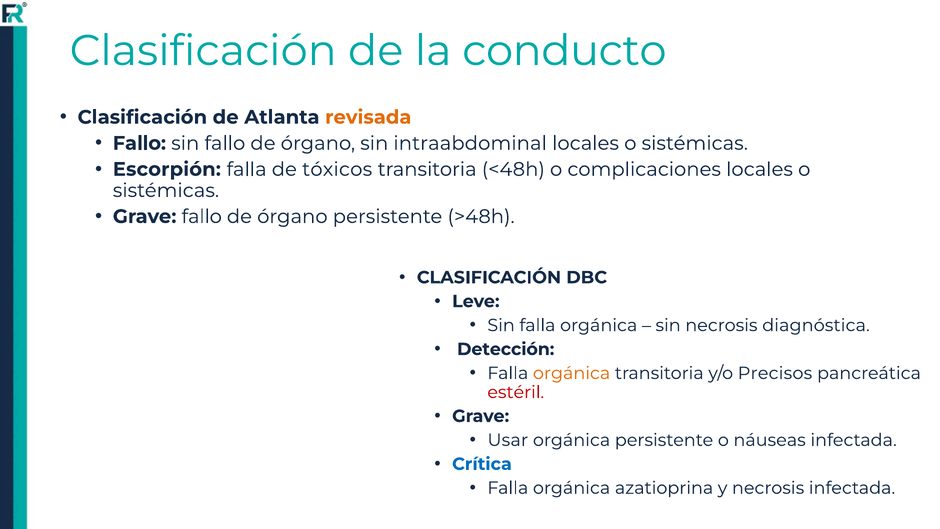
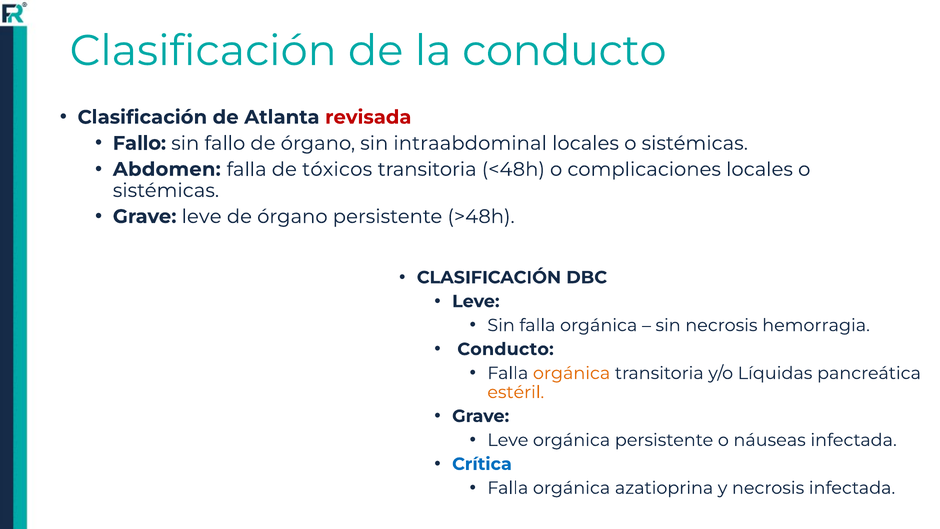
revisada colour: orange -> red
Escorpión: Escorpión -> Abdomen
Grave fallo: fallo -> leve
diagnóstica: diagnóstica -> hemorragia
Detección at (506, 349): Detección -> Conducto
Precisos: Precisos -> Líquidas
estéril colour: red -> orange
Usar at (508, 440): Usar -> Leve
